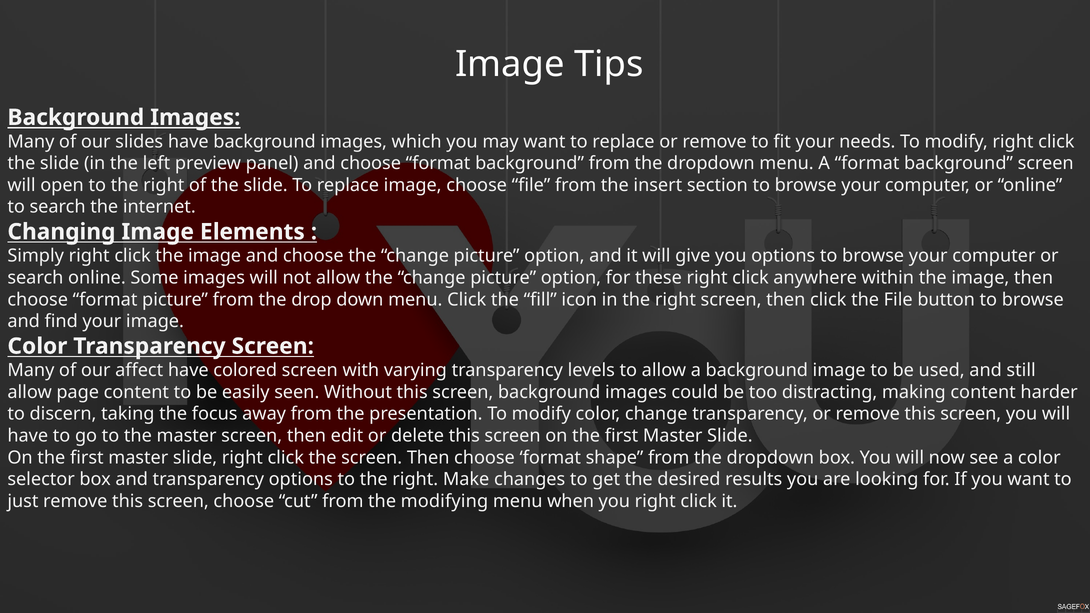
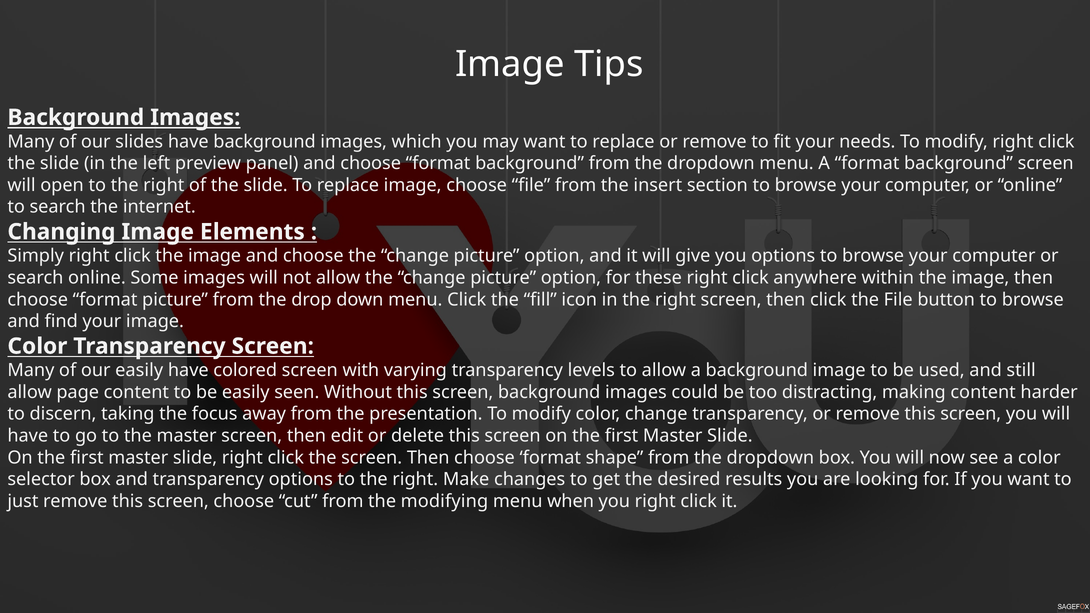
our affect: affect -> easily
